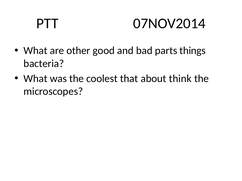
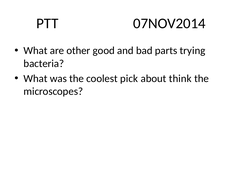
things: things -> trying
that: that -> pick
